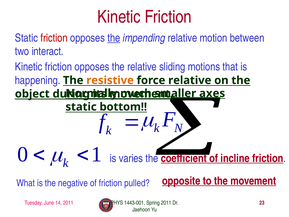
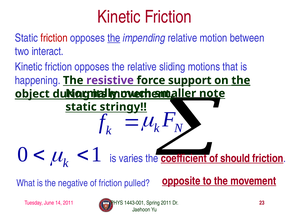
resistive colour: orange -> purple
force relative: relative -> support
the at (241, 80) underline: none -> present
axes: axes -> note
bottom: bottom -> stringy
incline: incline -> should
